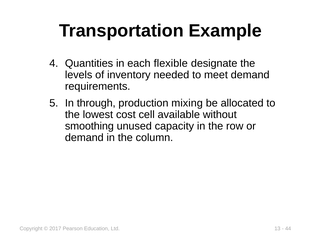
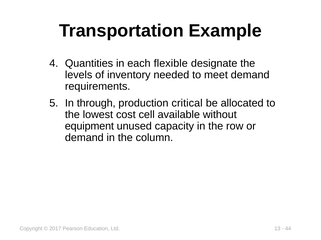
mixing: mixing -> critical
smoothing: smoothing -> equipment
